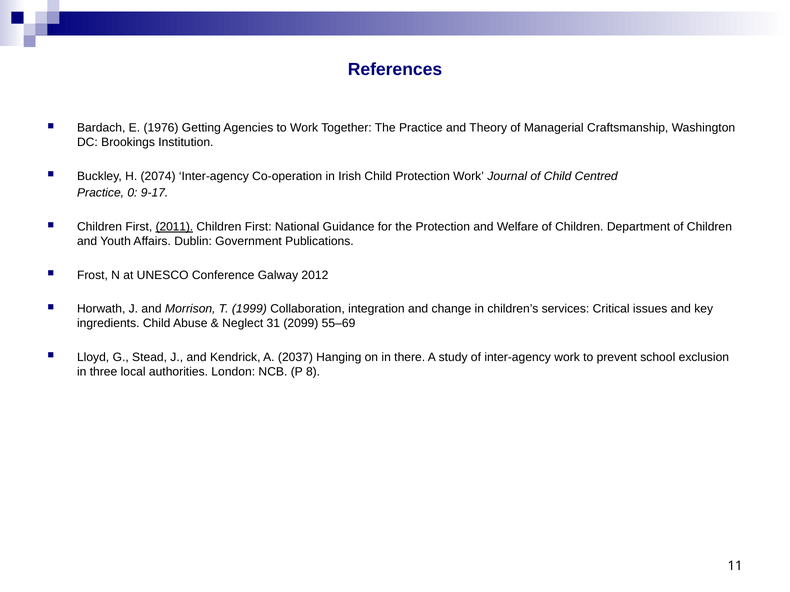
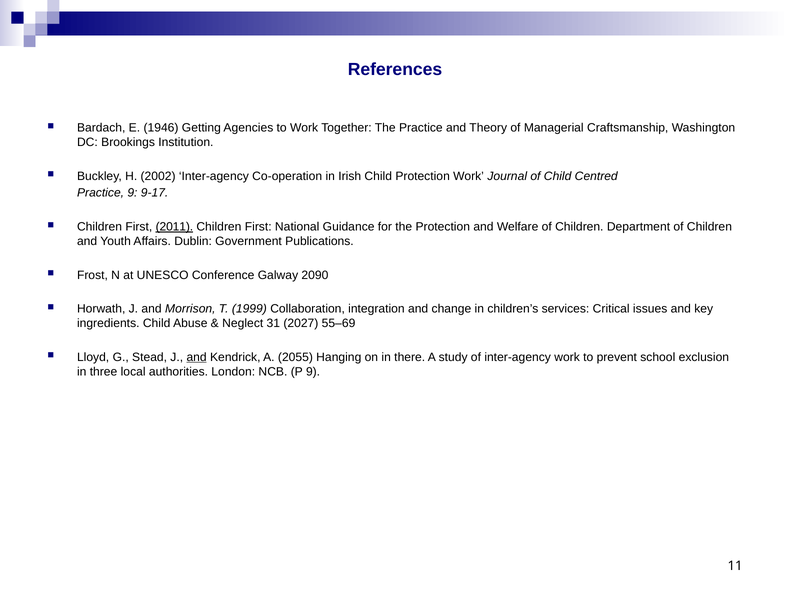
1976: 1976 -> 1946
2074: 2074 -> 2002
Practice 0: 0 -> 9
2012: 2012 -> 2090
2099: 2099 -> 2027
and at (197, 357) underline: none -> present
2037: 2037 -> 2055
P 8: 8 -> 9
